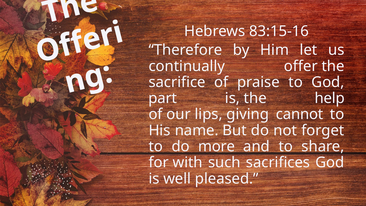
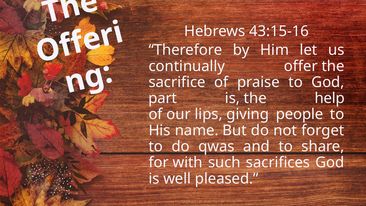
83:15-16: 83:15-16 -> 43:15-16
cannot: cannot -> people
more: more -> qwas
